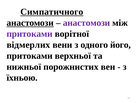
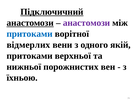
Симпатичного: Симпатичного -> Підключичний
притоками at (30, 34) colour: purple -> blue
його: його -> якій
